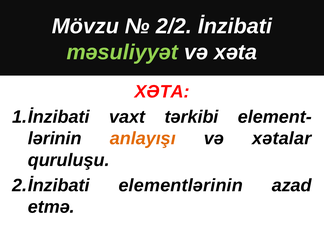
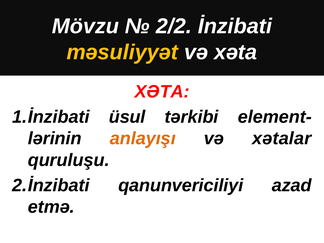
məsuliyyət colour: light green -> yellow
vaxt: vaxt -> üsul
elementlərinin: elementlərinin -> qanunvericiliyi
